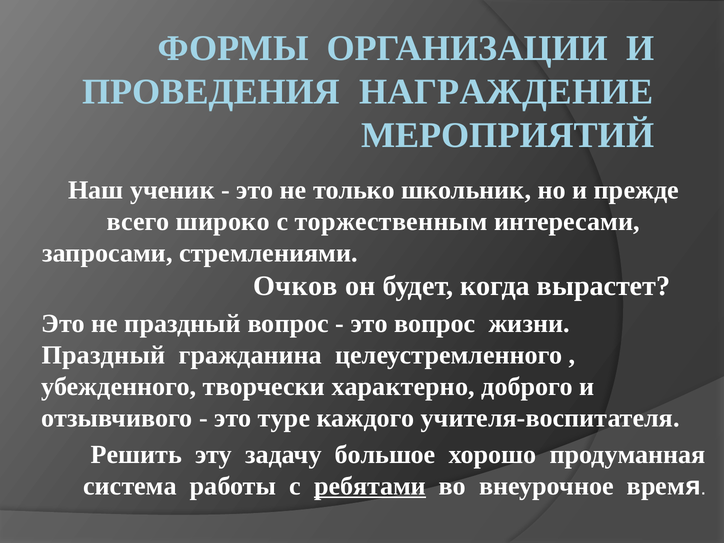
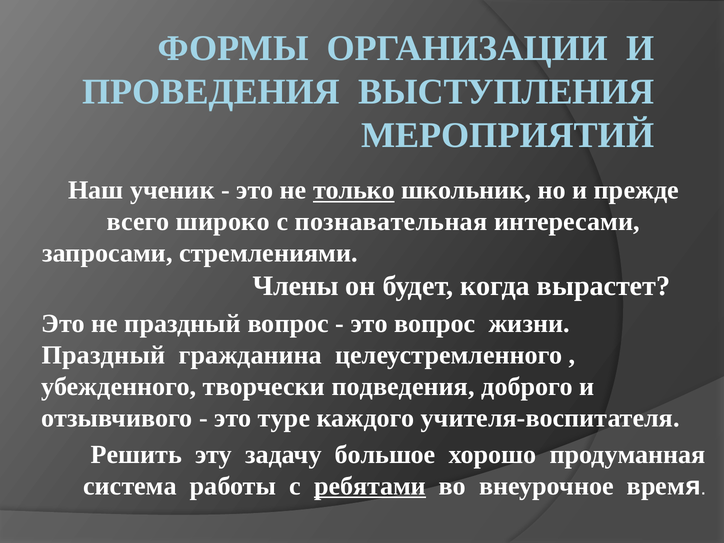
НАГРАЖДЕНИЕ: НАГРАЖДЕНИЕ -> ВЫСТУПЛЕНИЯ
только underline: none -> present
торжественным: торжественным -> познавательная
Очков: Очков -> Члены
характерно: характерно -> подведения
